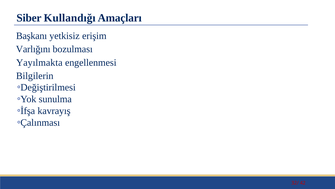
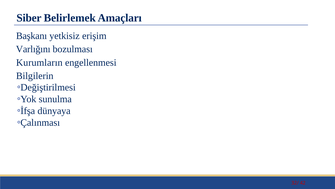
Kullandığı: Kullandığı -> Belirlemek
Yayılmakta: Yayılmakta -> Kurumların
kavrayış: kavrayış -> dünyaya
